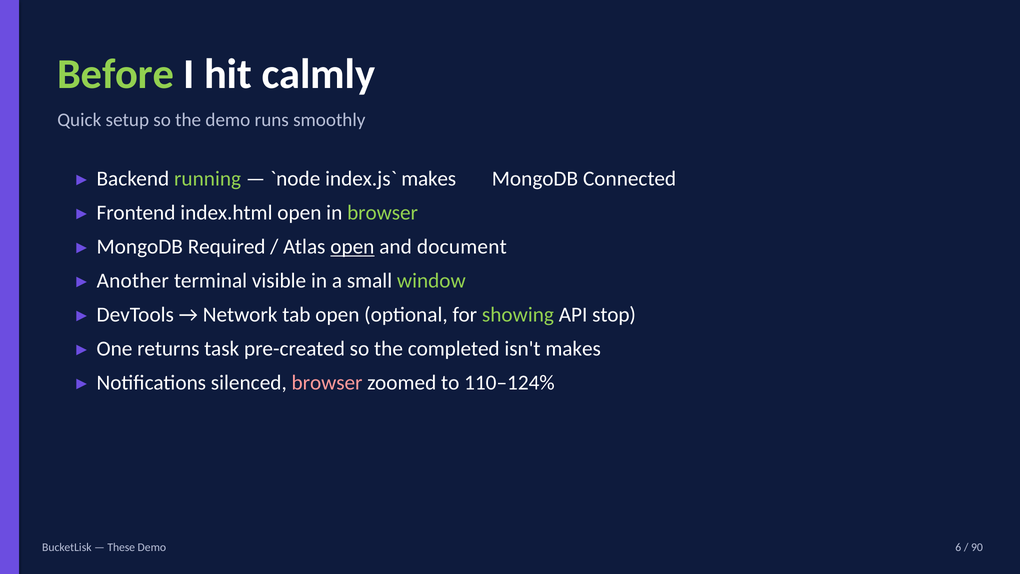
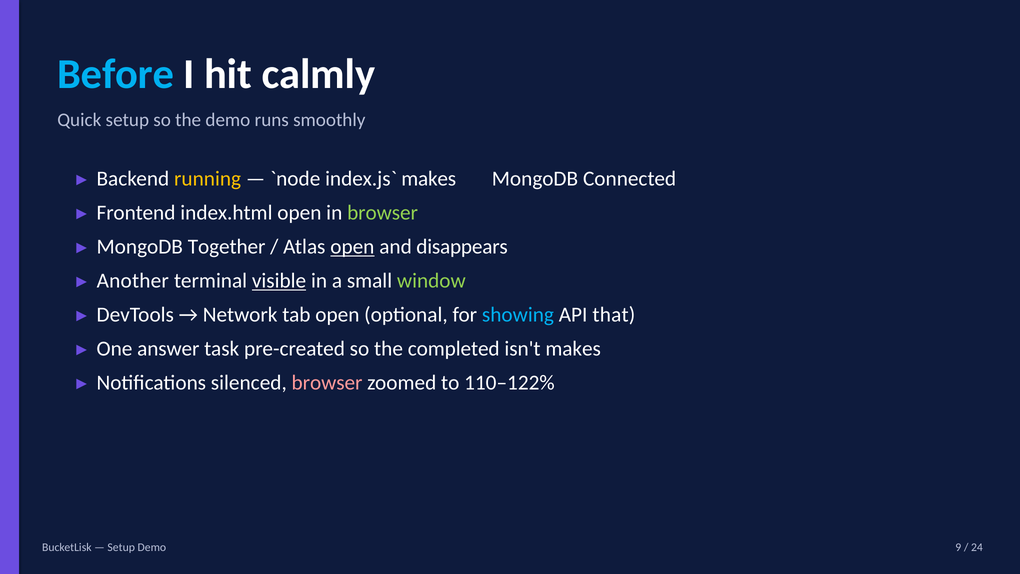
Before colour: light green -> light blue
running colour: light green -> yellow
Required: Required -> Together
document: document -> disappears
visible underline: none -> present
showing colour: light green -> light blue
stop: stop -> that
returns: returns -> answer
110–124%: 110–124% -> 110–122%
These at (121, 547): These -> Setup
6: 6 -> 9
90: 90 -> 24
